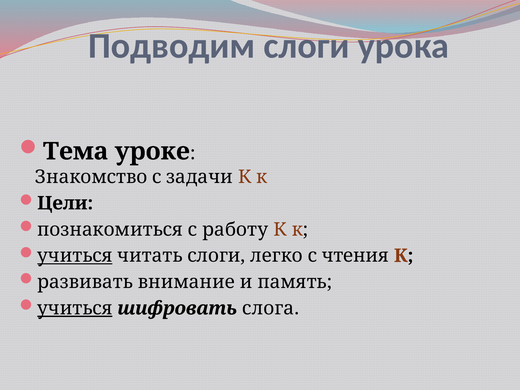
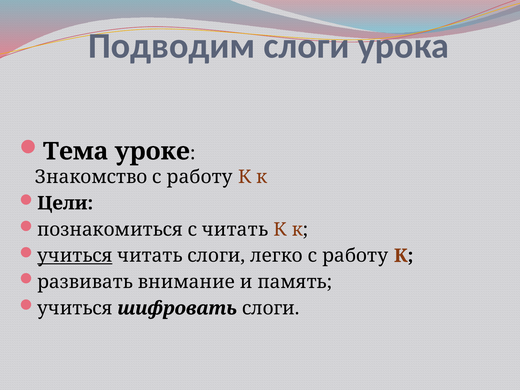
Знакомство с задачи: задачи -> работу
с работу: работу -> читать
чтения at (355, 256): чтения -> работу
учиться at (75, 308) underline: present -> none
шифровать слога: слога -> слоги
